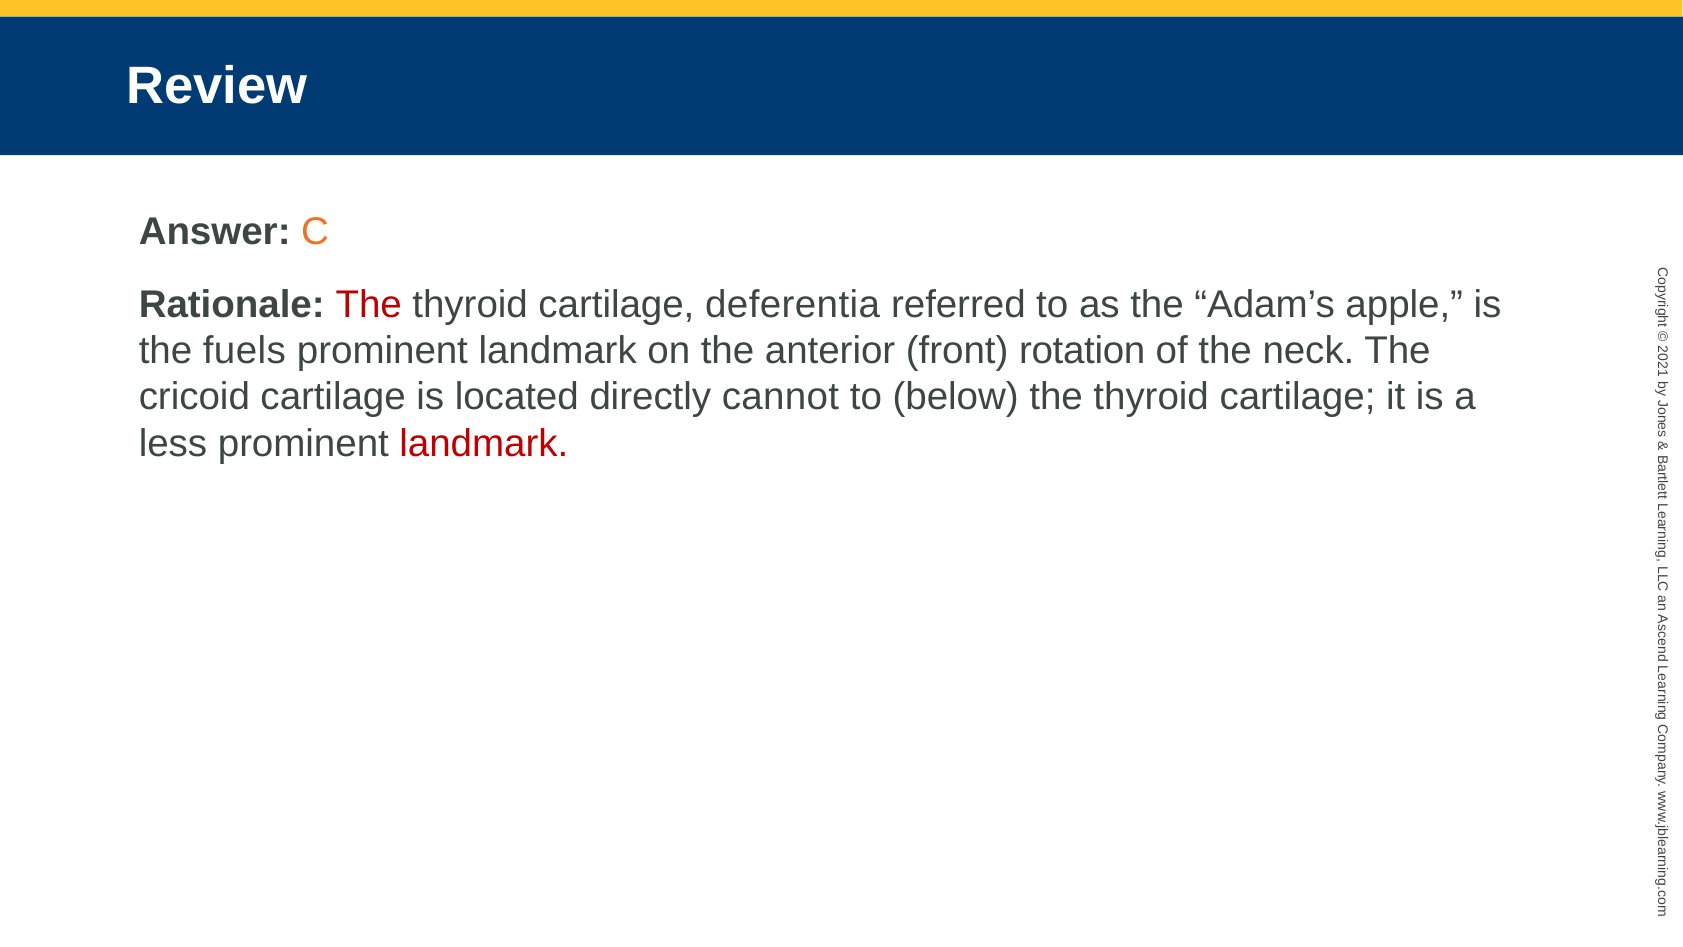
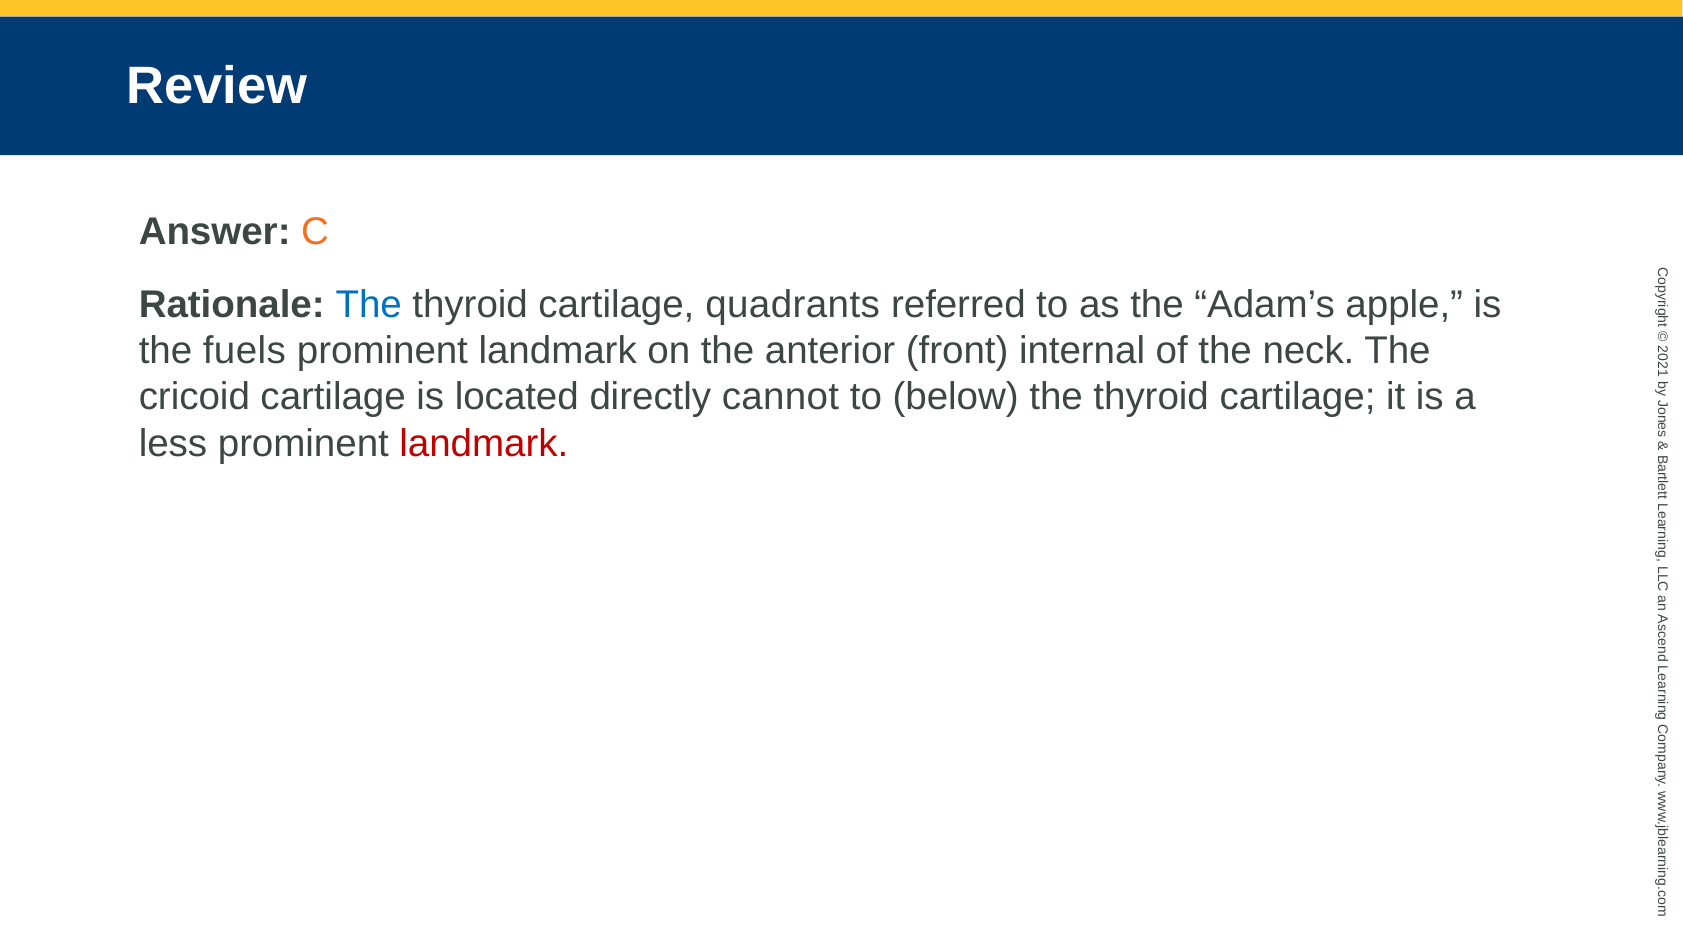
The at (369, 305) colour: red -> blue
deferentia: deferentia -> quadrants
rotation: rotation -> internal
